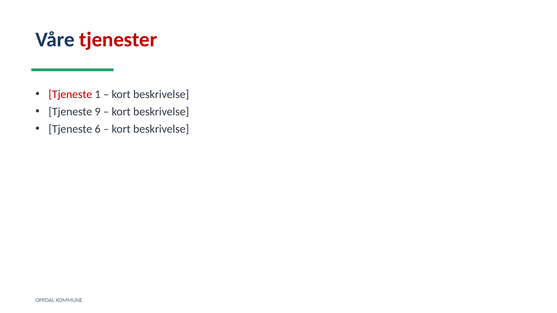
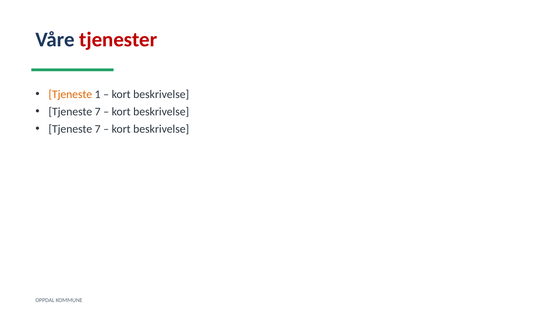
Tjeneste at (70, 94) colour: red -> orange
9 at (98, 112): 9 -> 7
6 at (98, 129): 6 -> 7
